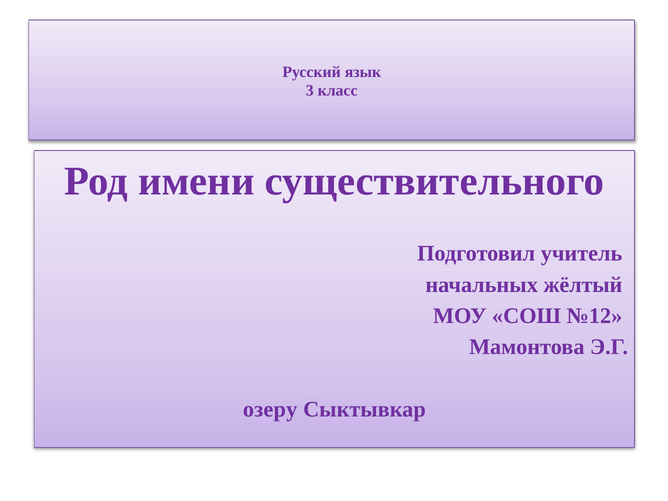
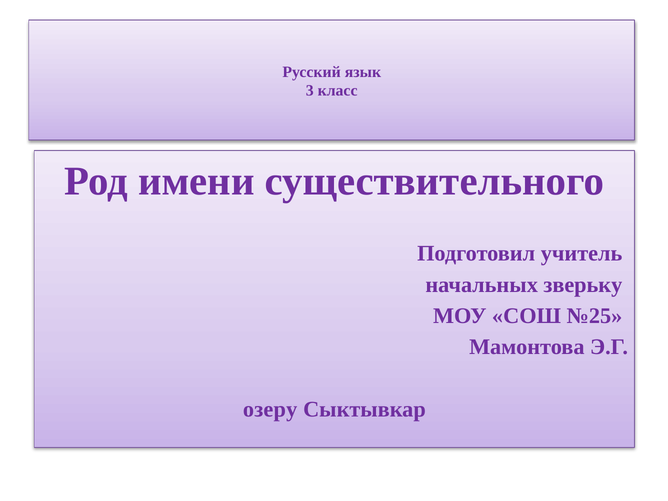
жёлтый: жёлтый -> зверьку
№12: №12 -> №25
